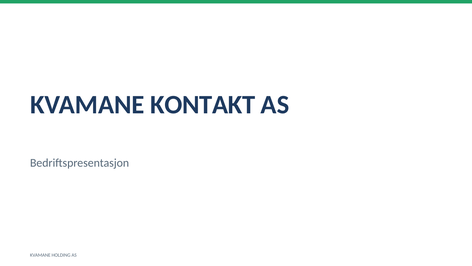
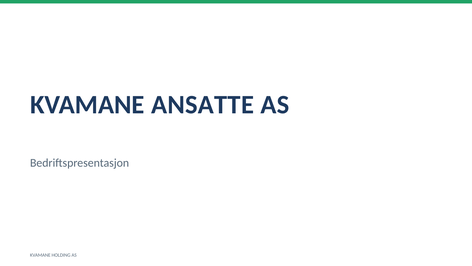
KONTAKT: KONTAKT -> ANSATTE
